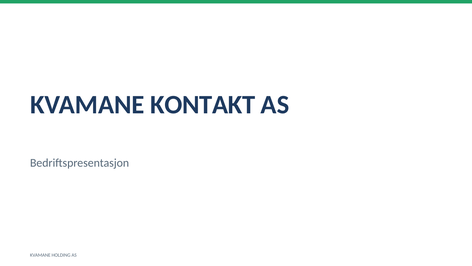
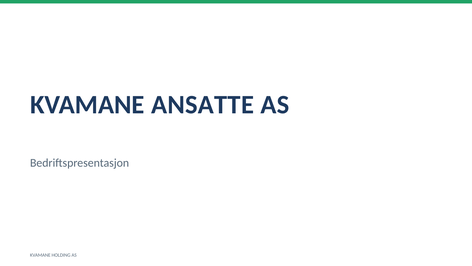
KONTAKT: KONTAKT -> ANSATTE
